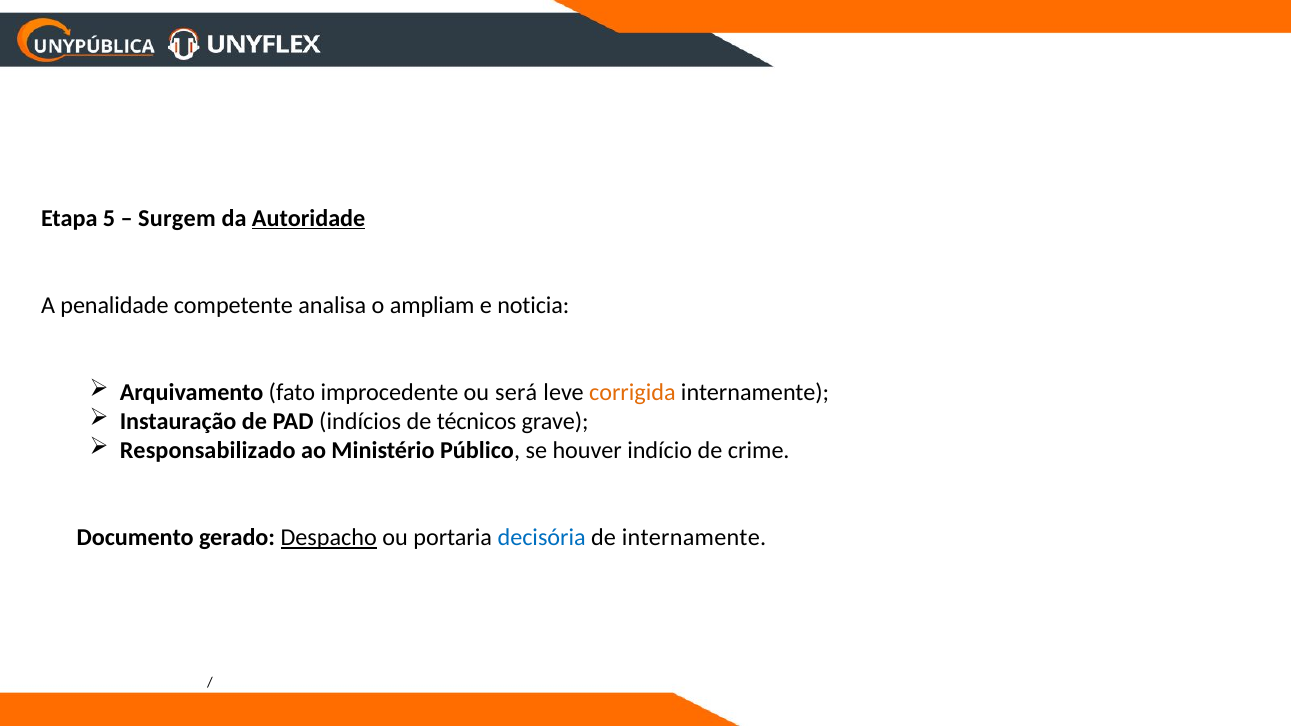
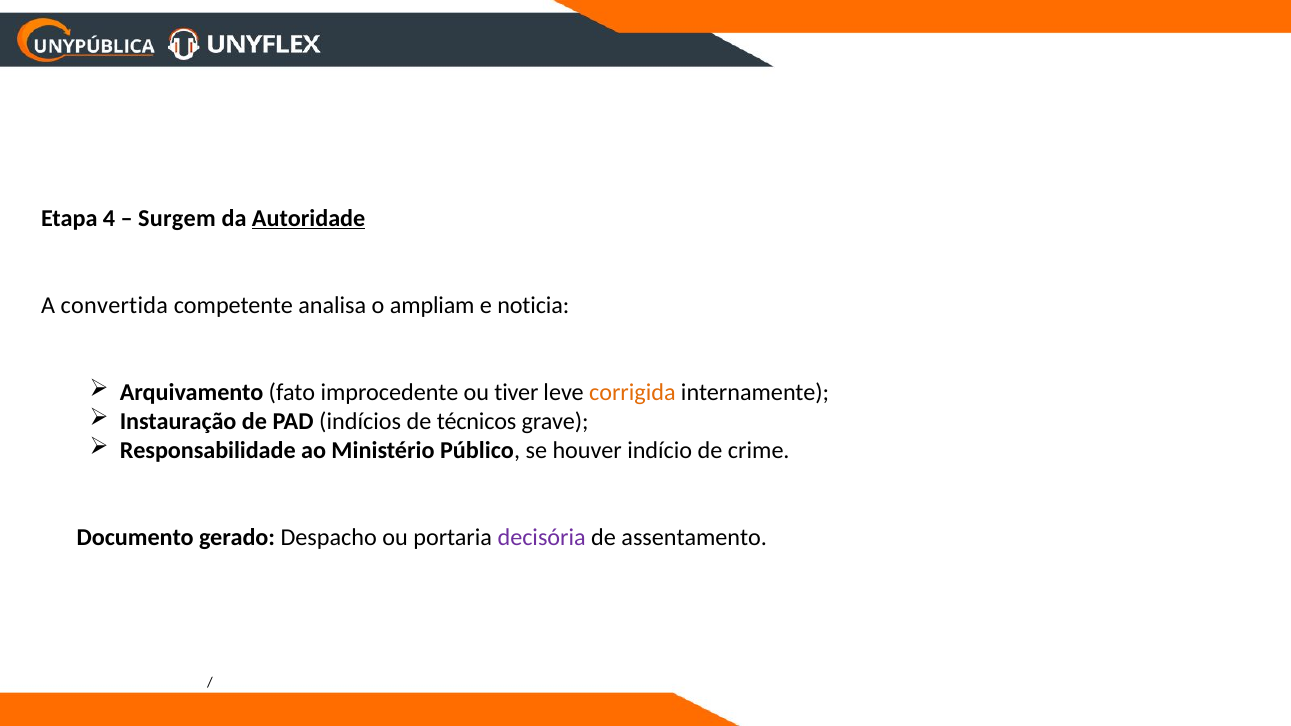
5: 5 -> 4
penalidade: penalidade -> convertida
será: será -> tiver
Responsabilizado: Responsabilizado -> Responsabilidade
Despacho underline: present -> none
decisória colour: blue -> purple
de internamente: internamente -> assentamento
